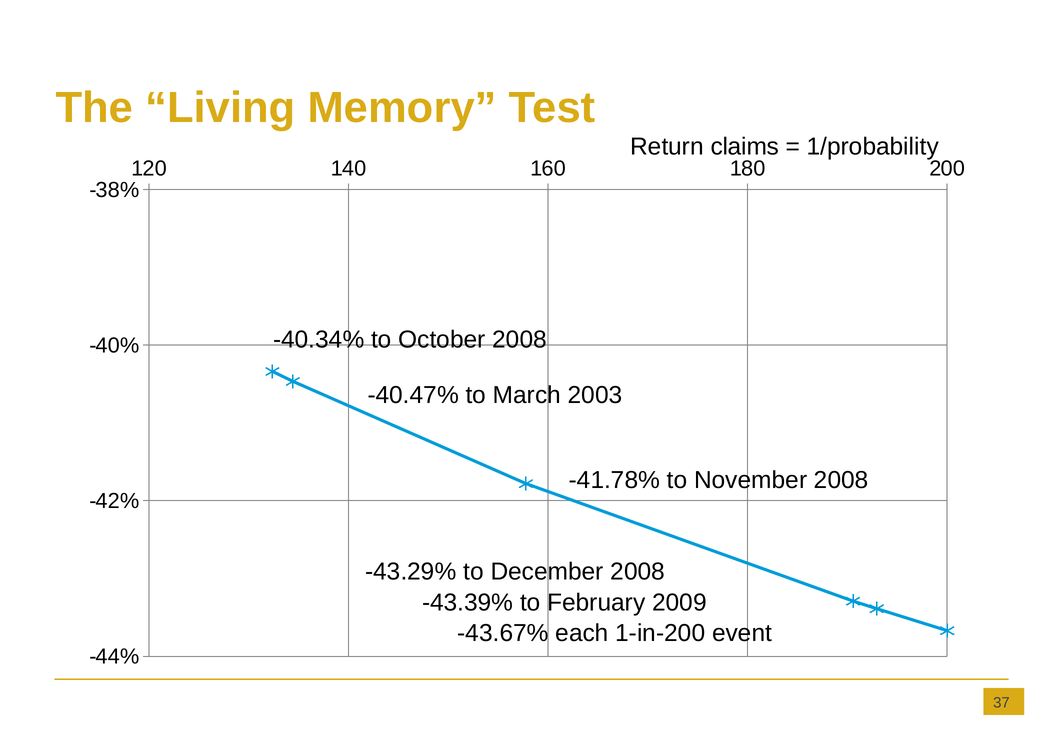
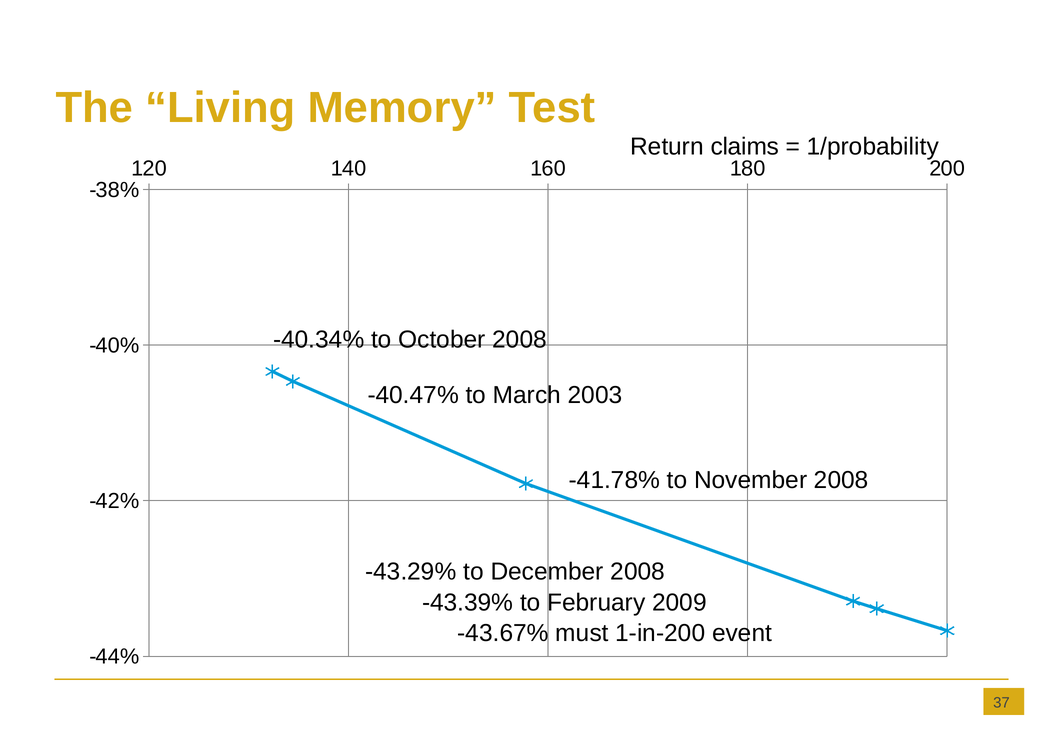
each: each -> must
